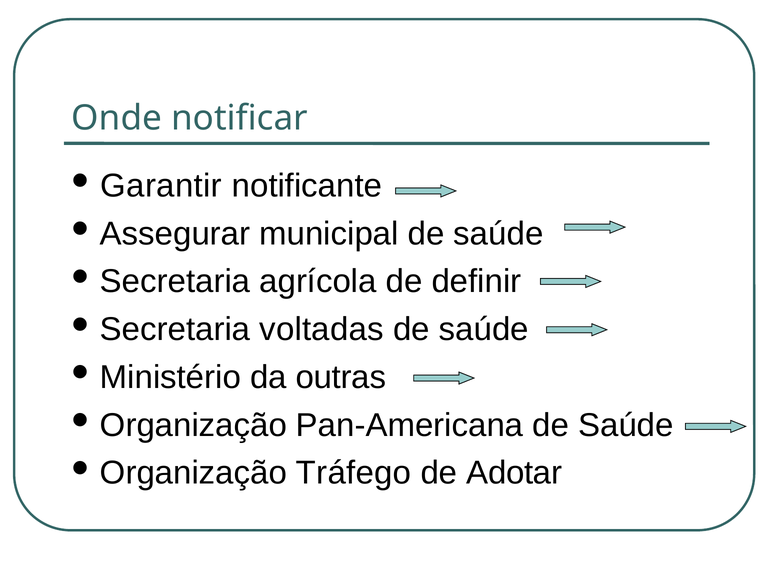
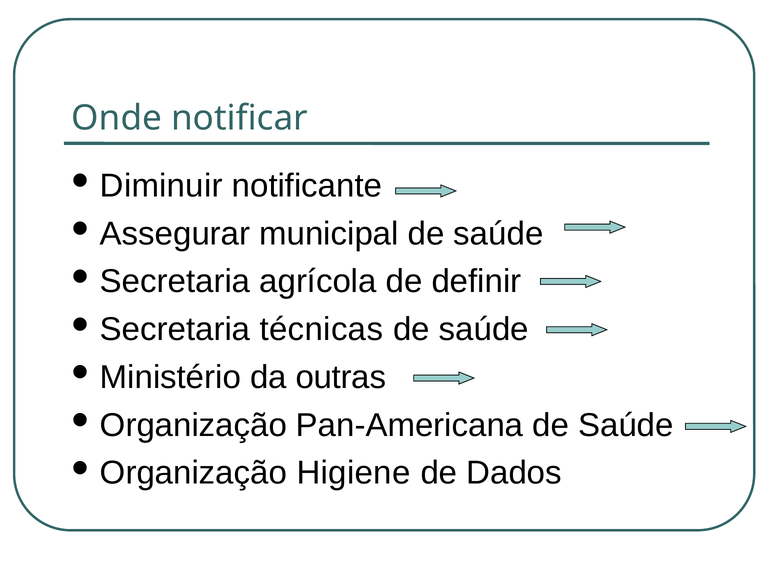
Garantir: Garantir -> Diminuir
voltadas: voltadas -> técnicas
Tráfego: Tráfego -> Higiene
Adotar: Adotar -> Dados
